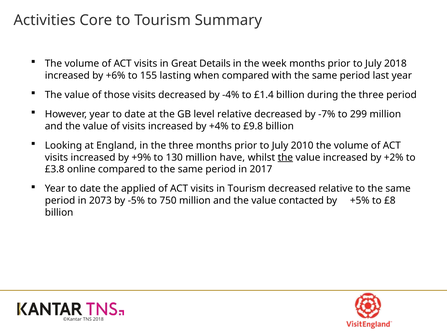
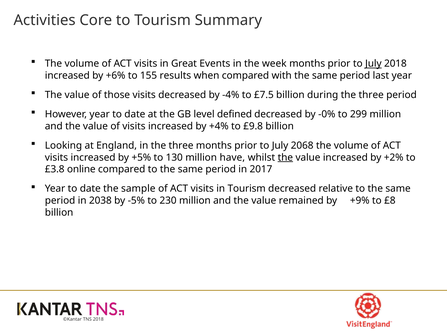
Details: Details -> Events
July at (373, 64) underline: none -> present
lasting: lasting -> results
£1.4: £1.4 -> £7.5
level relative: relative -> defined
-7%: -7% -> -0%
2010: 2010 -> 2068
+9%: +9% -> +5%
applied: applied -> sample
2073: 2073 -> 2038
750: 750 -> 230
contacted: contacted -> remained
+5%: +5% -> +9%
